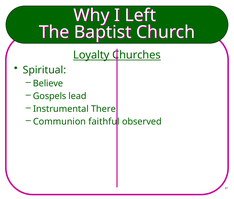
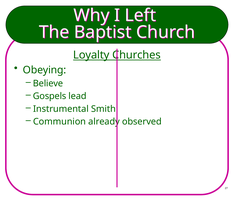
Spiritual: Spiritual -> Obeying
There: There -> Smith
faithful: faithful -> already
